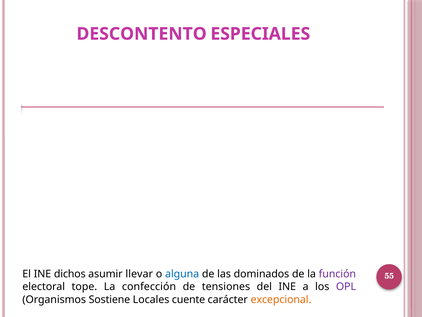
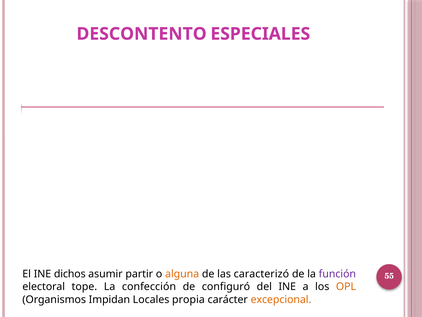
llevar: llevar -> partir
alguna colour: blue -> orange
dominados: dominados -> caracterizó
tensiones: tensiones -> configuró
OPL colour: purple -> orange
Sostiene: Sostiene -> Impidan
cuente: cuente -> propia
